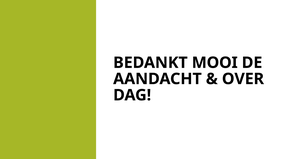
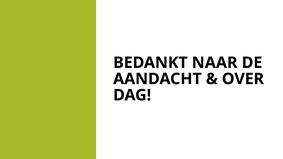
MOOI: MOOI -> NAAR
